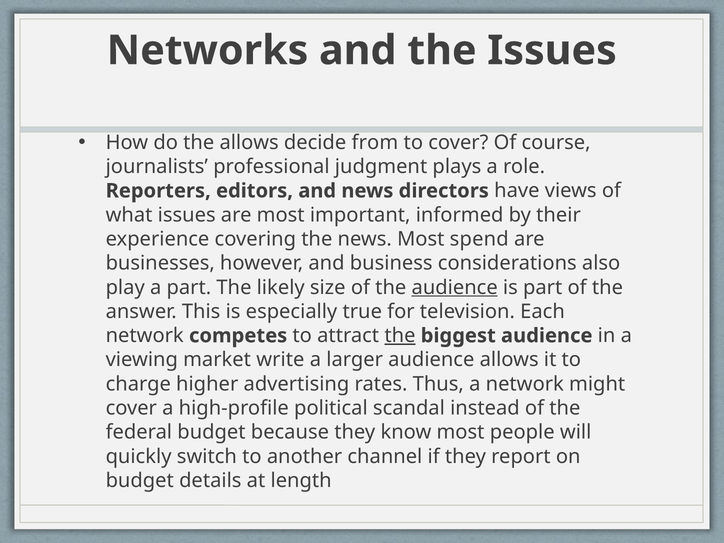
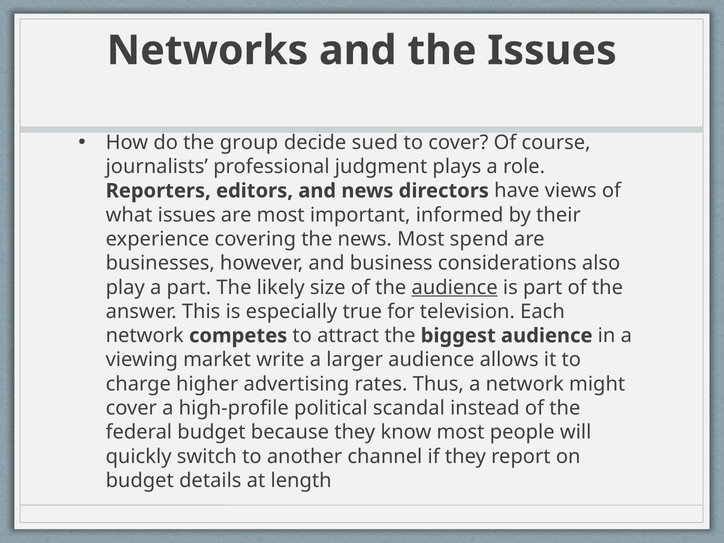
the allows: allows -> group
from: from -> sued
the at (400, 336) underline: present -> none
